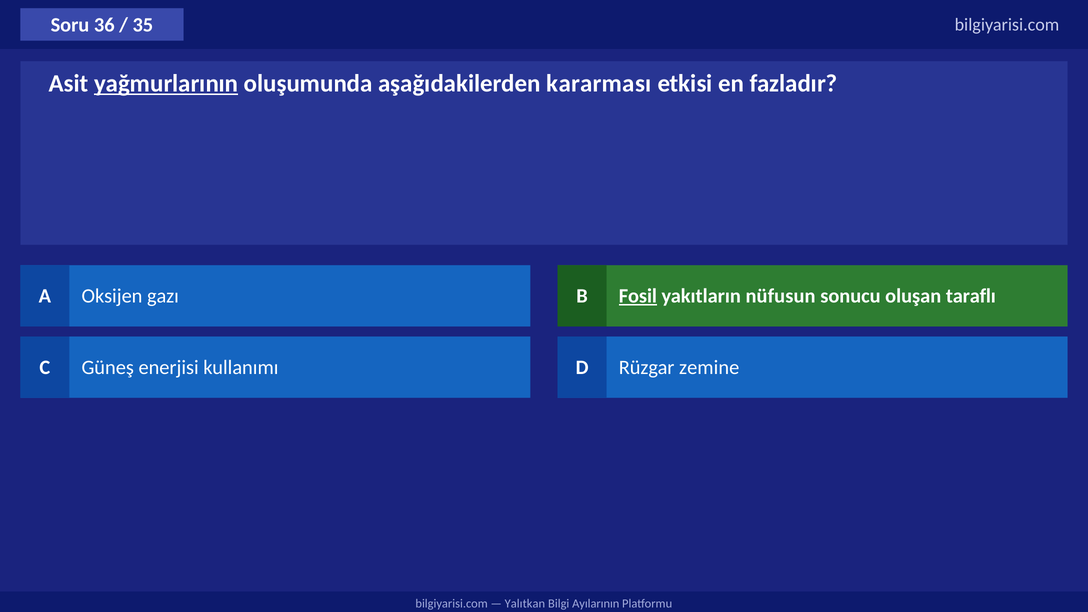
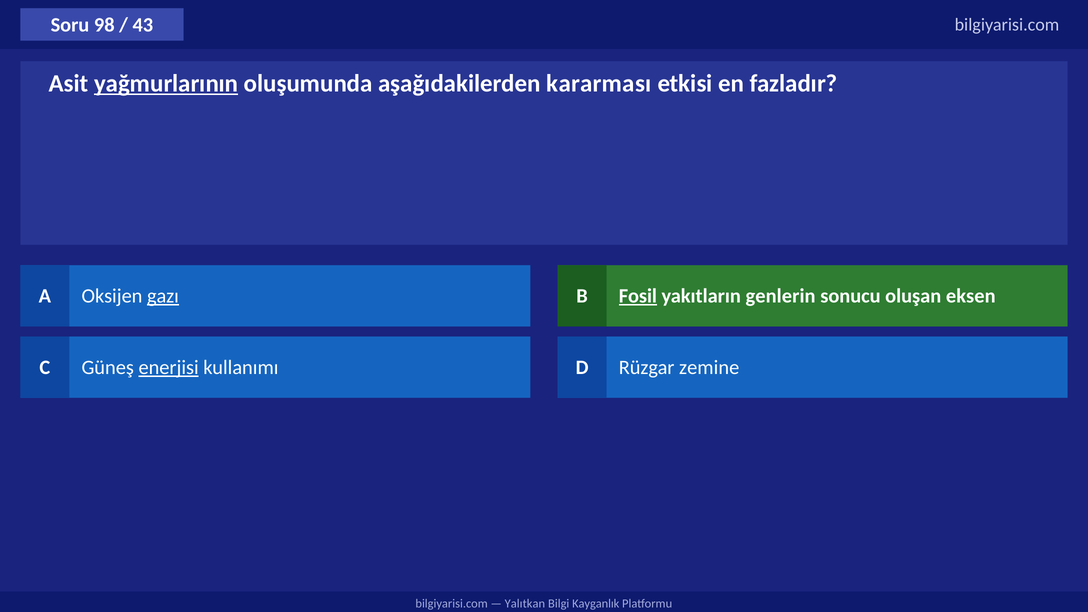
36: 36 -> 98
35: 35 -> 43
gazı underline: none -> present
nüfusun: nüfusun -> genlerin
taraflı: taraflı -> eksen
enerjisi underline: none -> present
Ayılarının: Ayılarının -> Kayganlık
